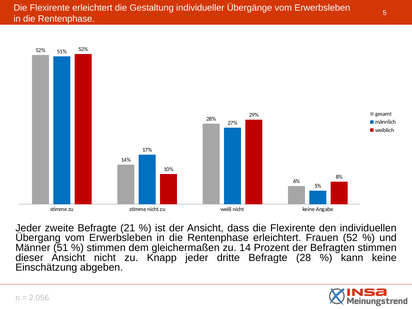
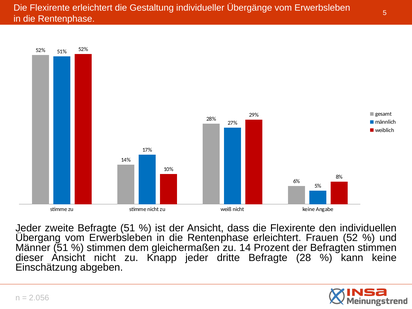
Befragte 21: 21 -> 51
